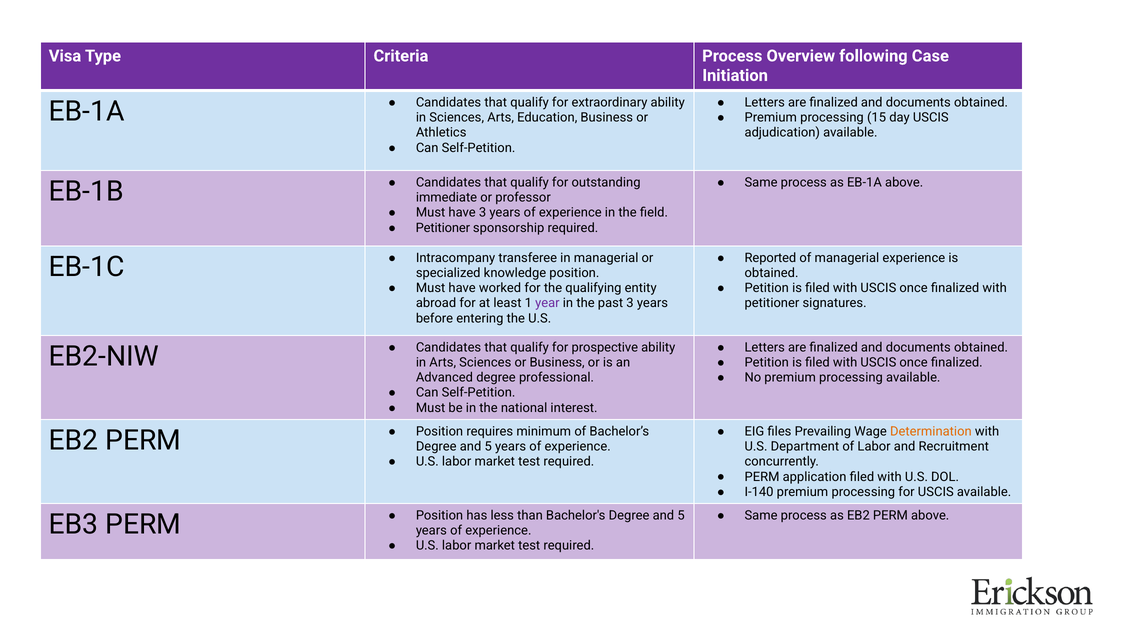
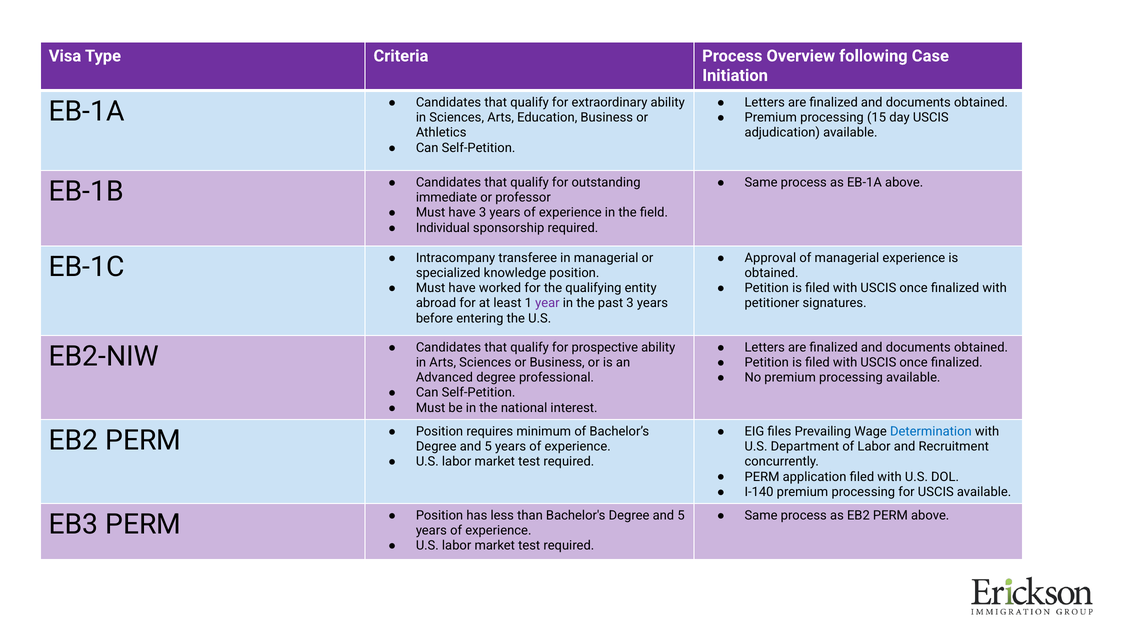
Petitioner at (443, 228): Petitioner -> Individual
Reported: Reported -> Approval
Determination colour: orange -> blue
